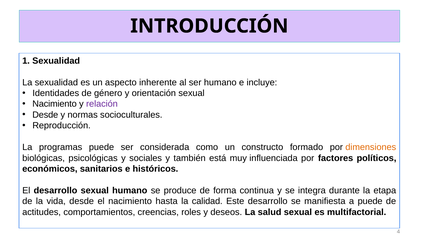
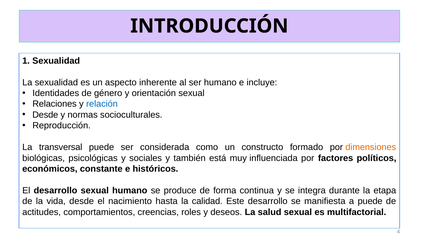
Nacimiento at (55, 104): Nacimiento -> Relaciones
relación colour: purple -> blue
programas: programas -> transversal
sanitarios: sanitarios -> constante
